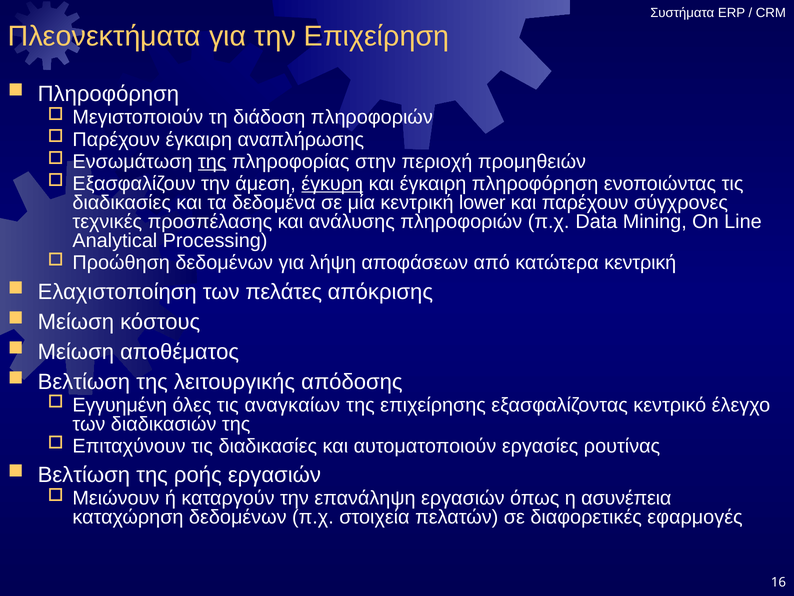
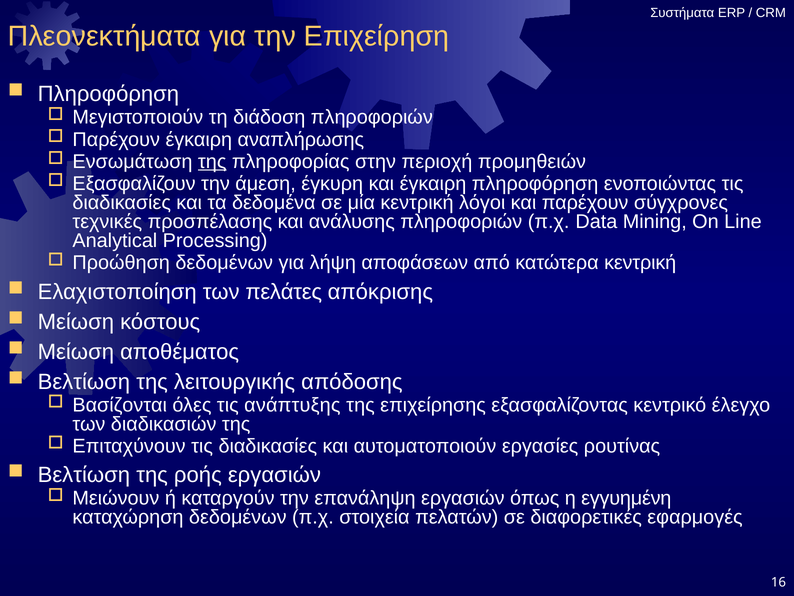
έγκυρη underline: present -> none
lower: lower -> λόγοι
Εγγυημένη: Εγγυημένη -> Βασίζονται
αναγκαίων: αναγκαίων -> ανάπτυξης
ασυνέπεια: ασυνέπεια -> εγγυημένη
